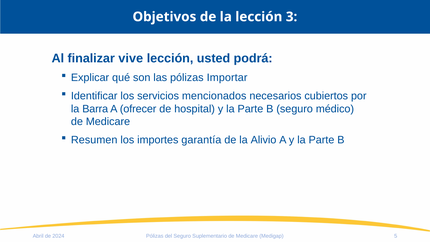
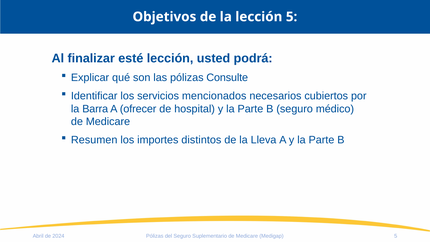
lección 3: 3 -> 5
vive: vive -> esté
Importar: Importar -> Consulte
garantía: garantía -> distintos
Alivio: Alivio -> Lleva
